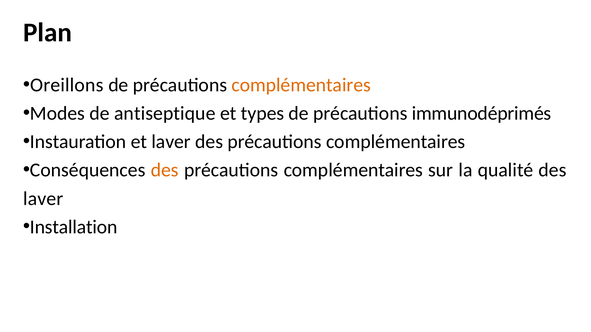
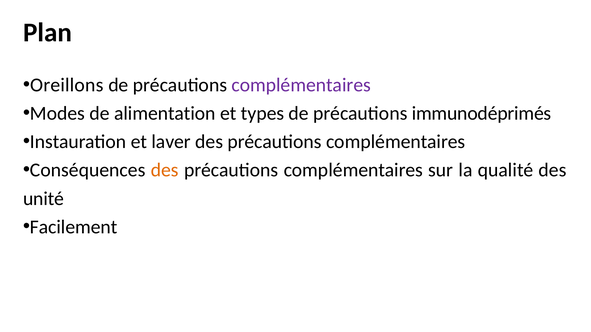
complémentaires at (301, 85) colour: orange -> purple
antiseptique: antiseptique -> alimentation
laver at (43, 199): laver -> unité
Installation: Installation -> Facilement
